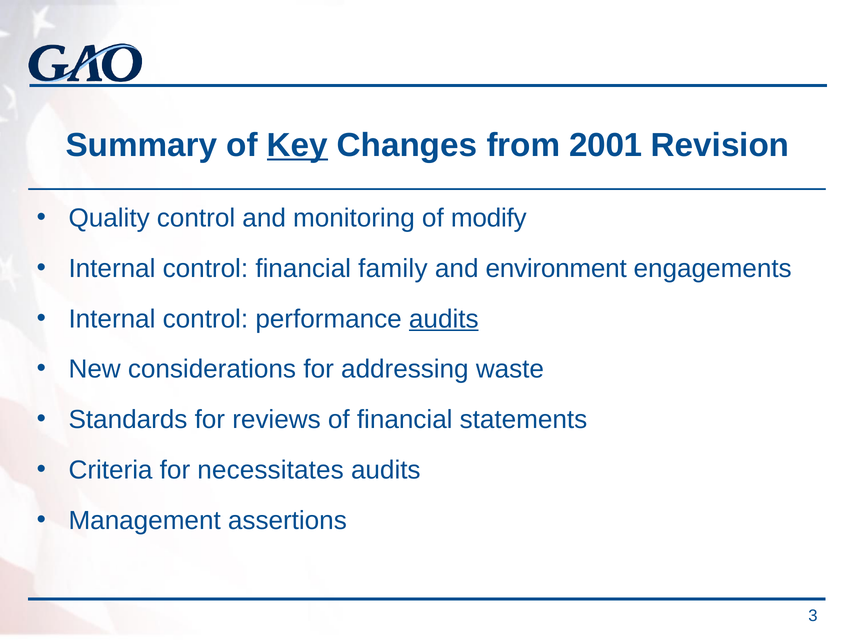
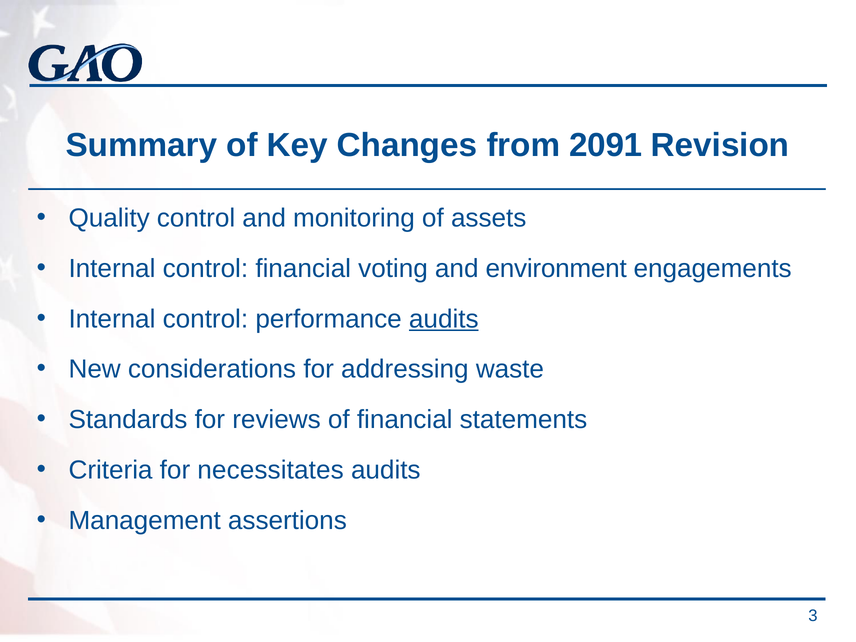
Key underline: present -> none
2001: 2001 -> 2091
modify: modify -> assets
family: family -> voting
